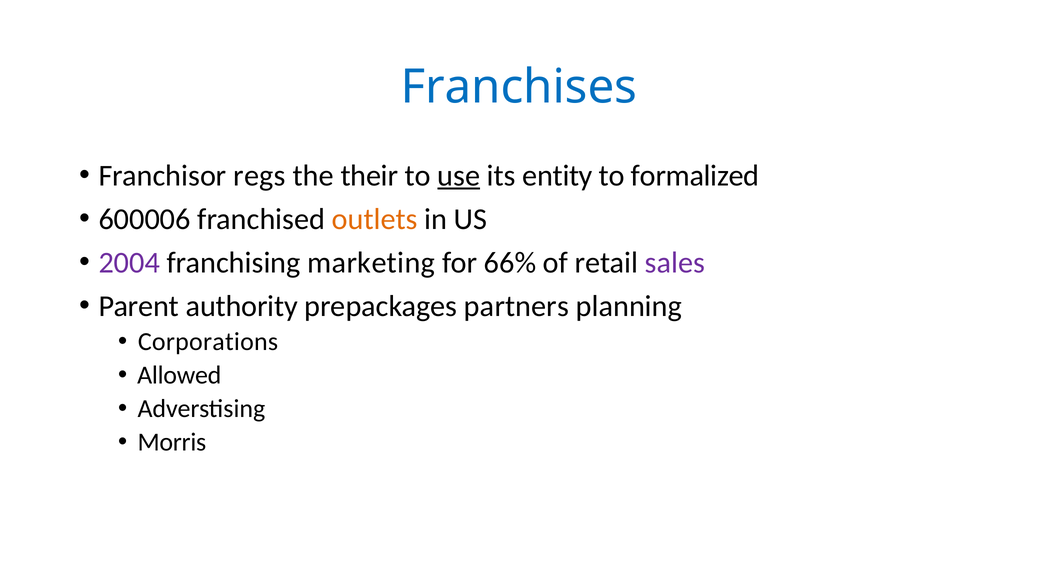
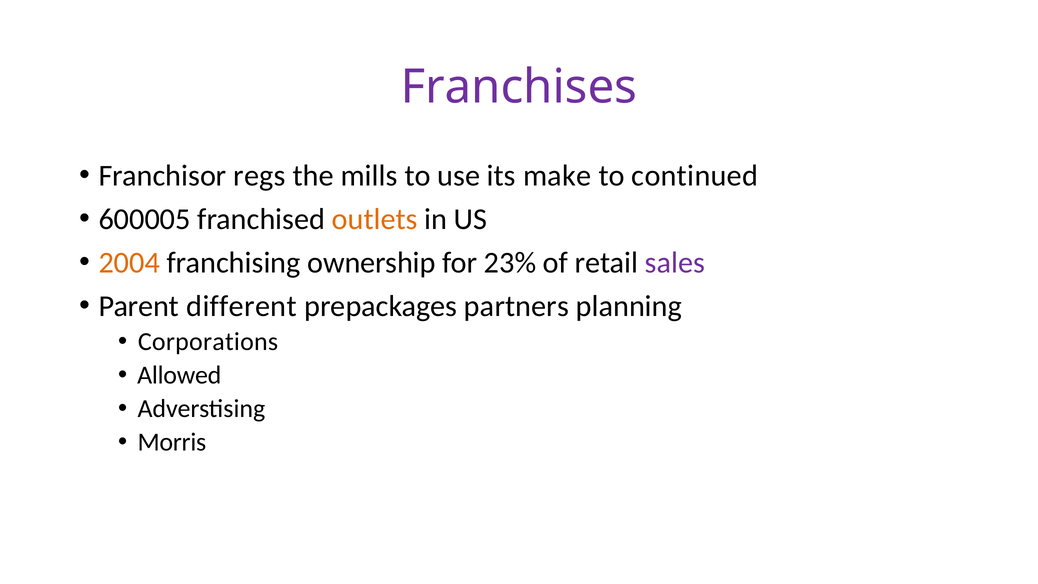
Franchises colour: blue -> purple
their: their -> mills
use underline: present -> none
entity: entity -> make
formalized: formalized -> continued
600006: 600006 -> 600005
2004 colour: purple -> orange
marketing: marketing -> ownership
66%: 66% -> 23%
authority: authority -> different
